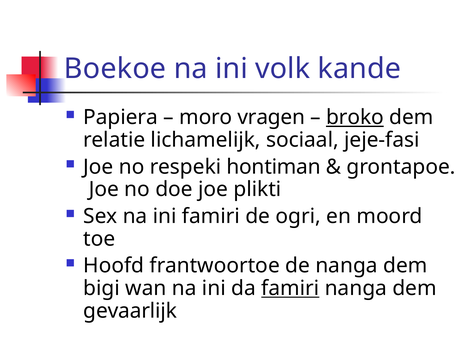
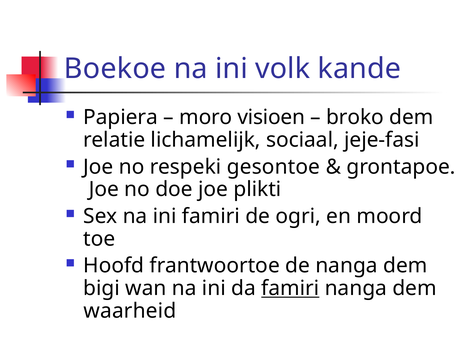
vragen: vragen -> visioen
broko underline: present -> none
hontiman: hontiman -> gesontoe
gevaarlijk: gevaarlijk -> waarheid
